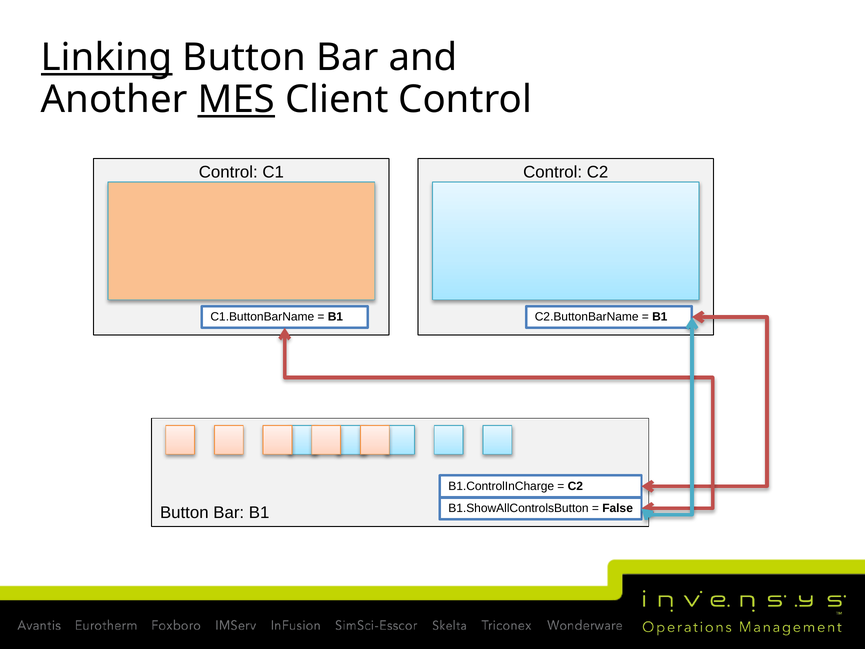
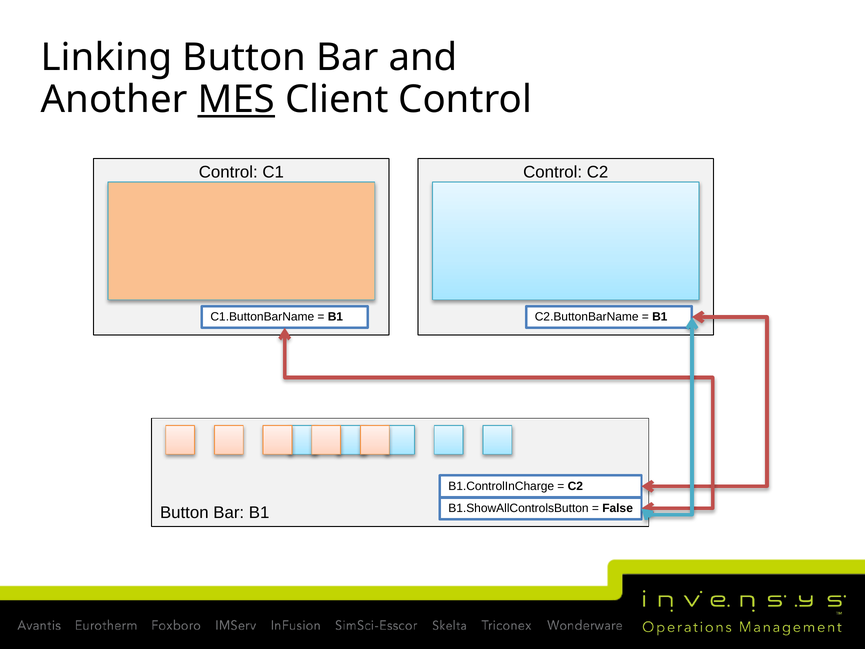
Linking underline: present -> none
